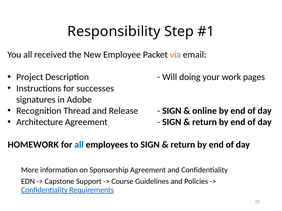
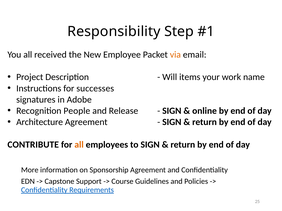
doing: doing -> items
pages: pages -> name
Thread: Thread -> People
HOMEWORK: HOMEWORK -> CONTRIBUTE
all at (79, 145) colour: blue -> orange
